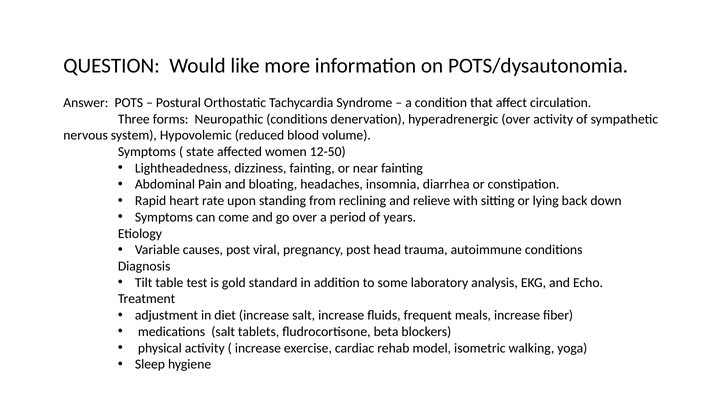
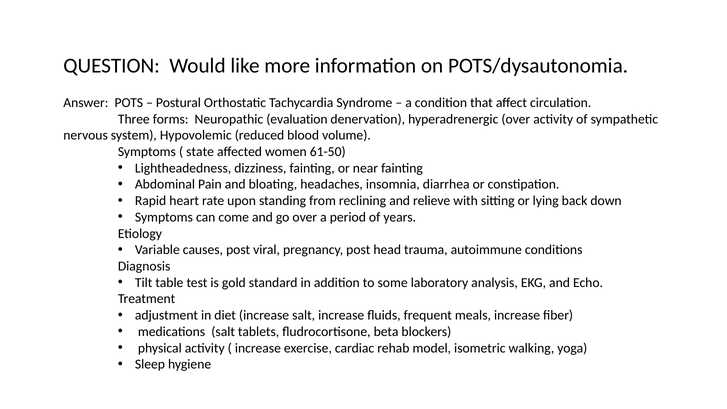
Neuropathic conditions: conditions -> evaluation
12-50: 12-50 -> 61-50
